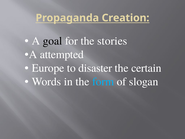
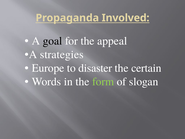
Creation: Creation -> Involved
stories: stories -> appeal
attempted: attempted -> strategies
form colour: light blue -> light green
